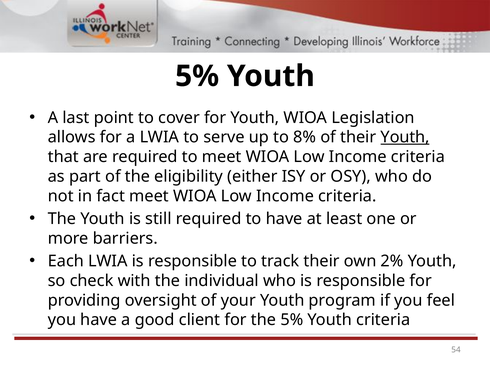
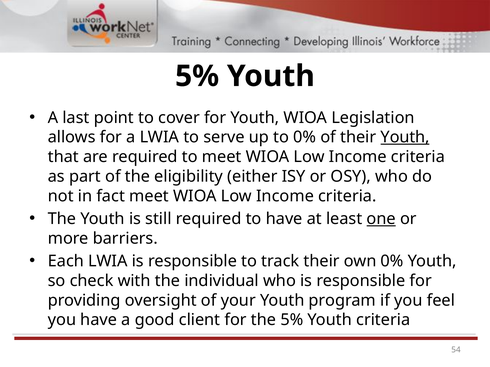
to 8%: 8% -> 0%
one underline: none -> present
own 2%: 2% -> 0%
